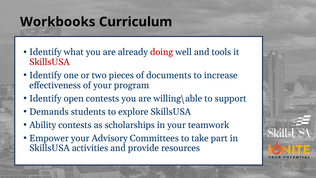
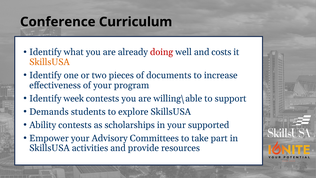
Workbooks: Workbooks -> Conference
tools: tools -> costs
SkillsUSA at (50, 62) colour: red -> orange
open: open -> week
teamwork: teamwork -> supported
